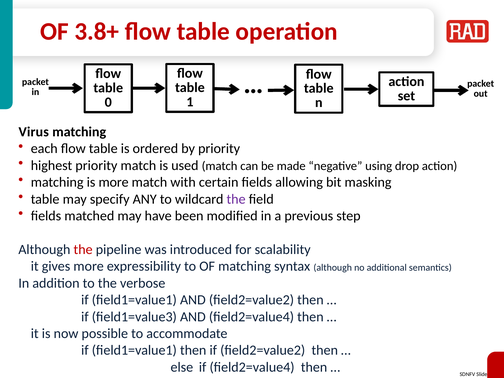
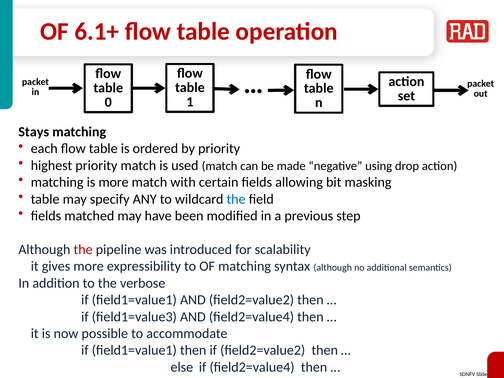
3.8+: 3.8+ -> 6.1+
Virus: Virus -> Stays
the at (236, 199) colour: purple -> blue
